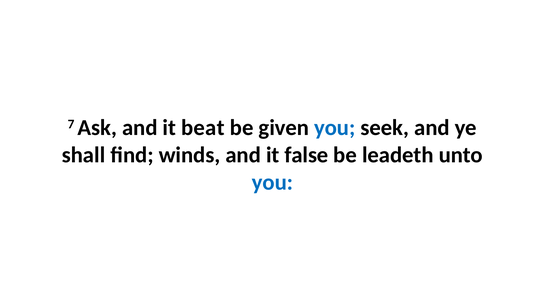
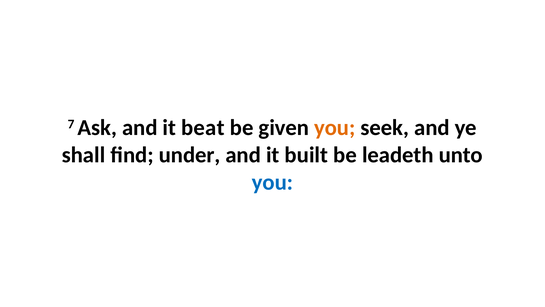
you at (335, 128) colour: blue -> orange
winds: winds -> under
false: false -> built
